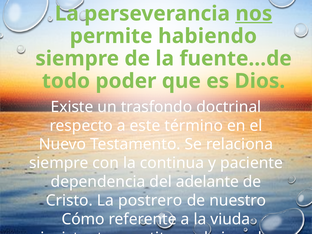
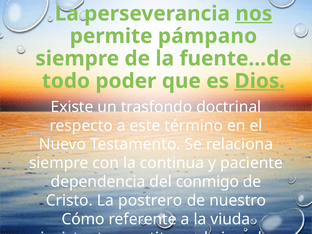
habiendo: habiendo -> pámpano
Dios underline: none -> present
adelante: adelante -> conmigo
